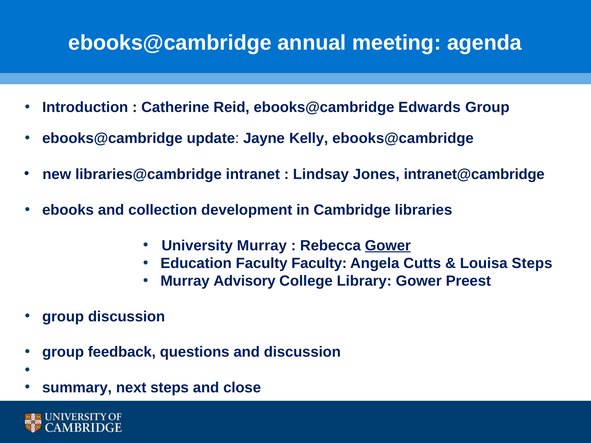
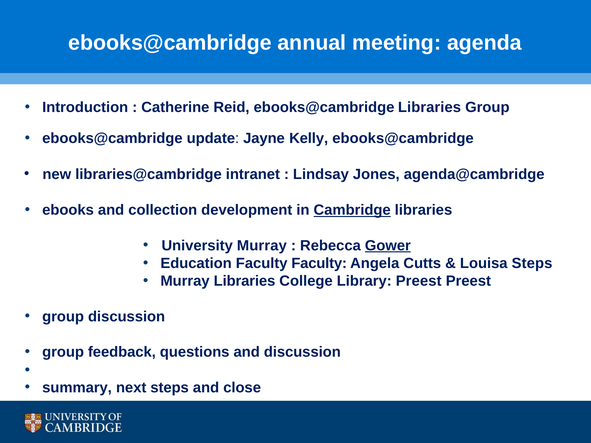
ebooks@cambridge Edwards: Edwards -> Libraries
intranet@cambridge: intranet@cambridge -> agenda@cambridge
Cambridge underline: none -> present
Murray Advisory: Advisory -> Libraries
Library Gower: Gower -> Preest
